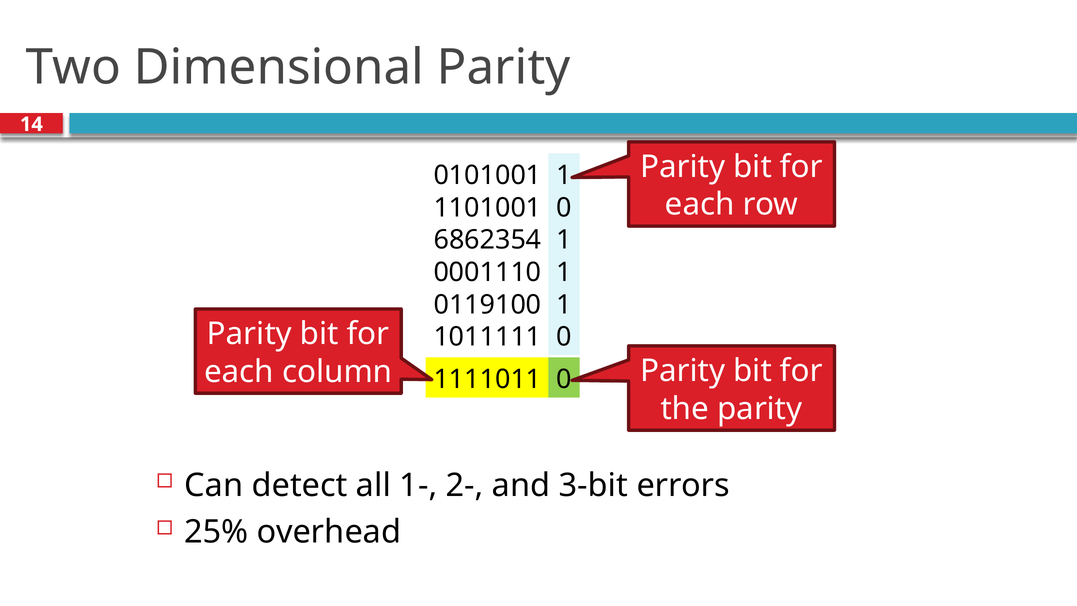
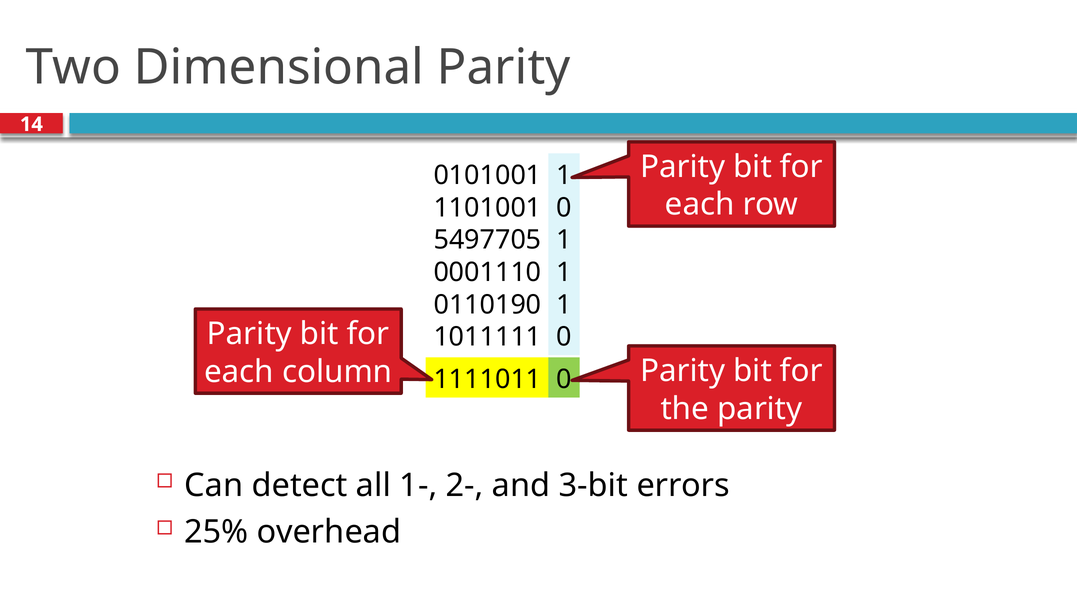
6862354: 6862354 -> 5497705
0119100: 0119100 -> 0110190
